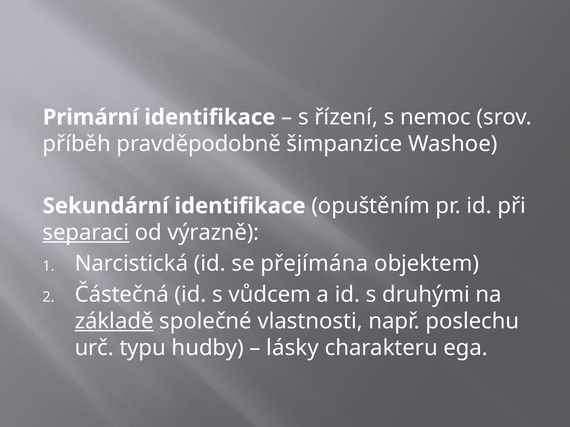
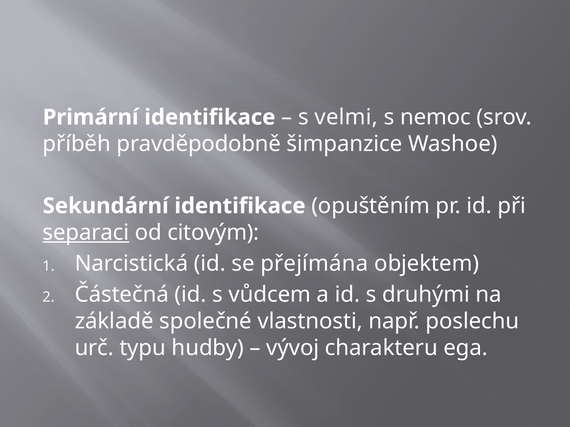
řízení: řízení -> velmi
výrazně: výrazně -> citovým
základě underline: present -> none
lásky: lásky -> vývoj
